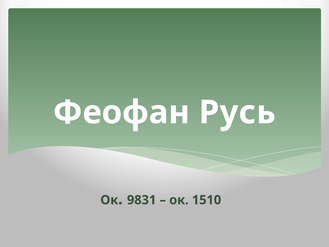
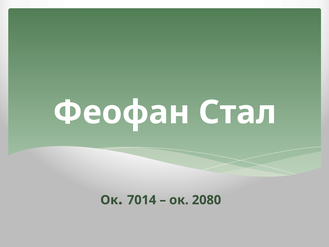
Русь: Русь -> Стал
9831: 9831 -> 7014
1510: 1510 -> 2080
